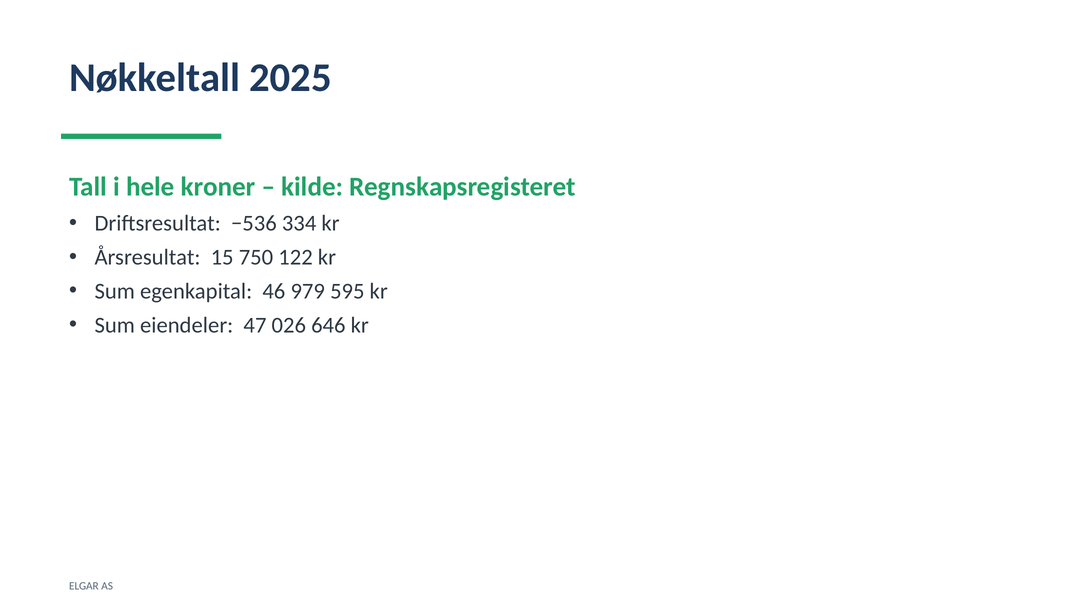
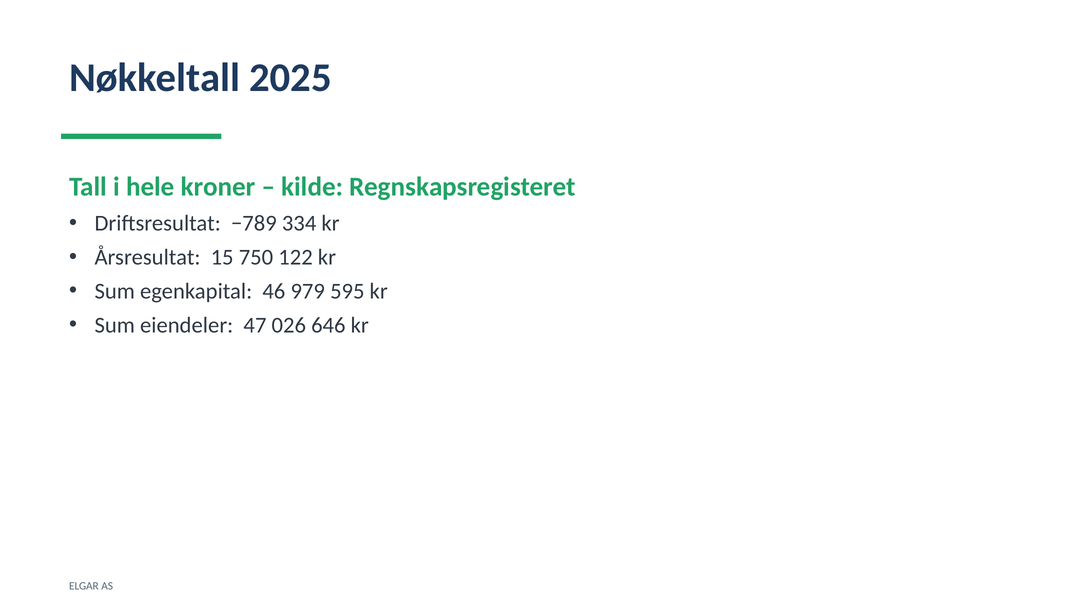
−536: −536 -> −789
